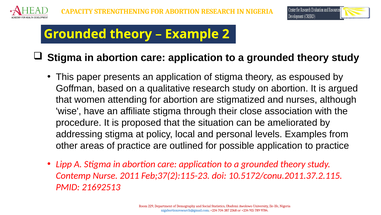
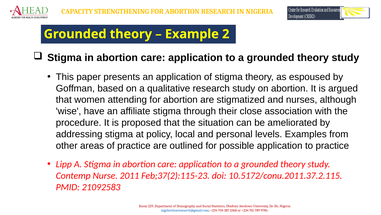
21692513: 21692513 -> 21092583
